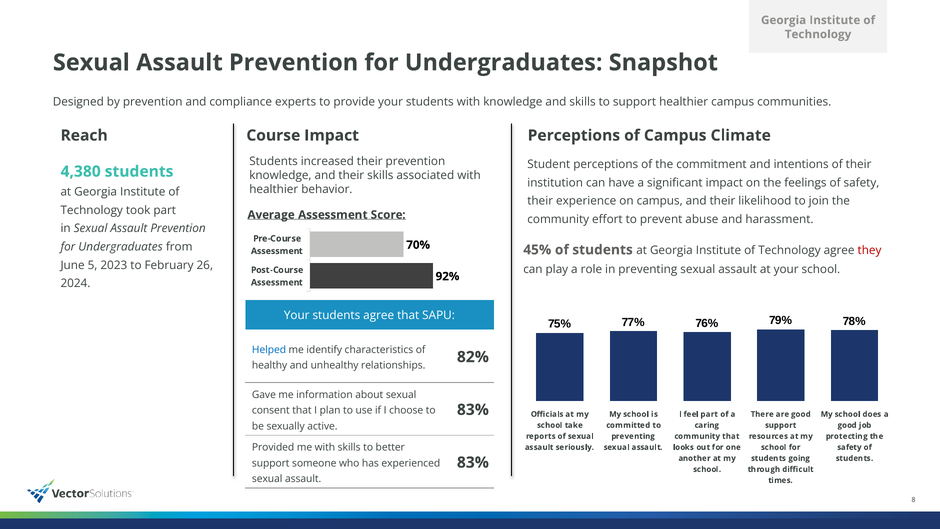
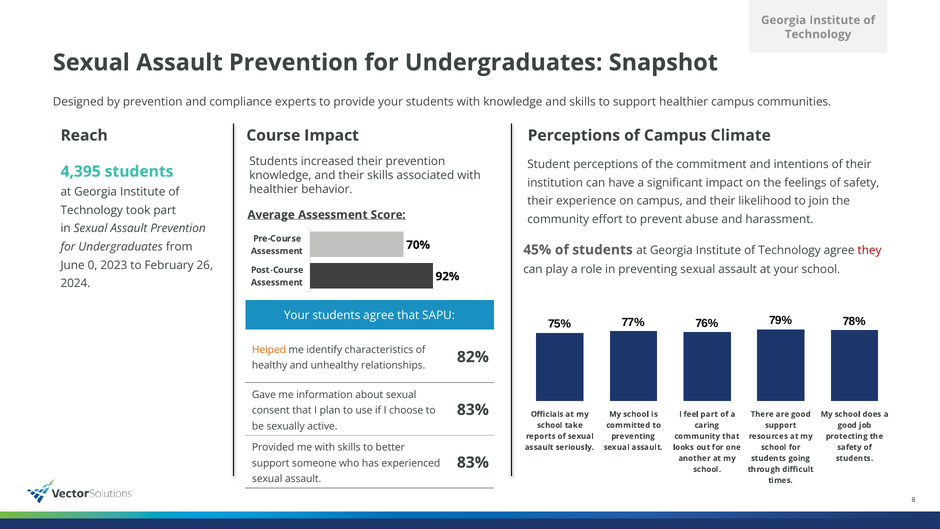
4,380: 4,380 -> 4,395
5: 5 -> 0
Helped colour: blue -> orange
